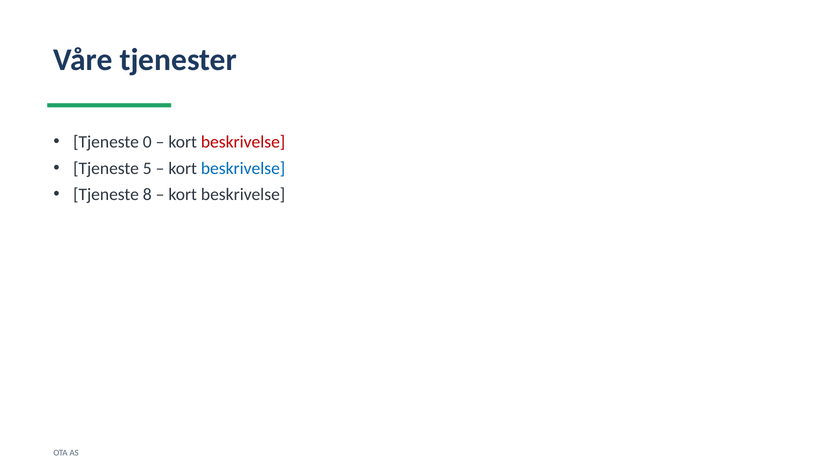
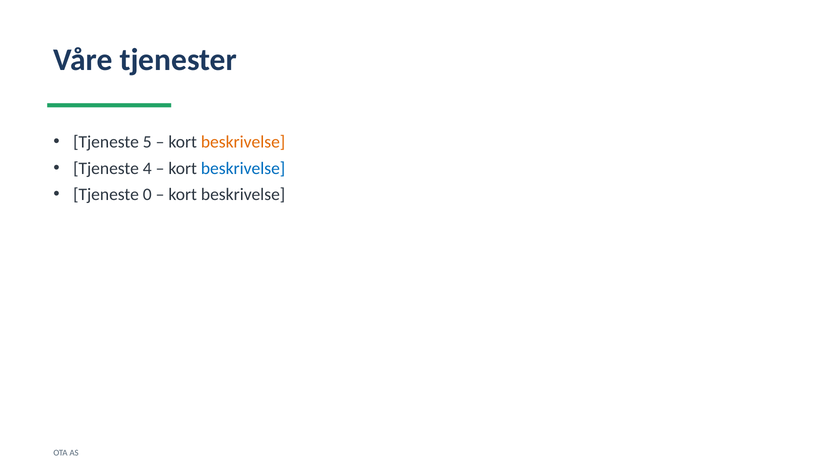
0: 0 -> 5
beskrivelse at (243, 142) colour: red -> orange
5: 5 -> 4
8: 8 -> 0
